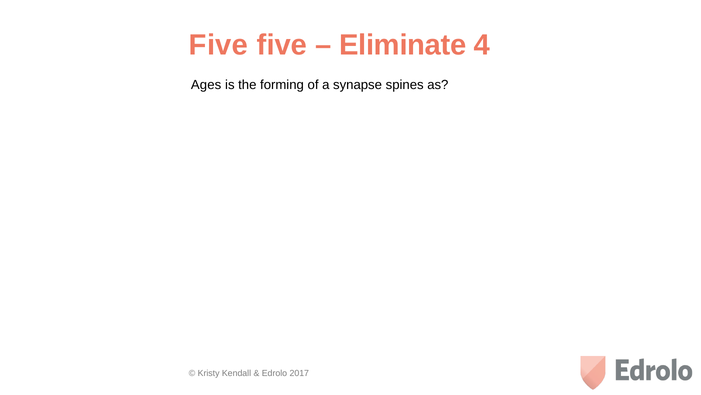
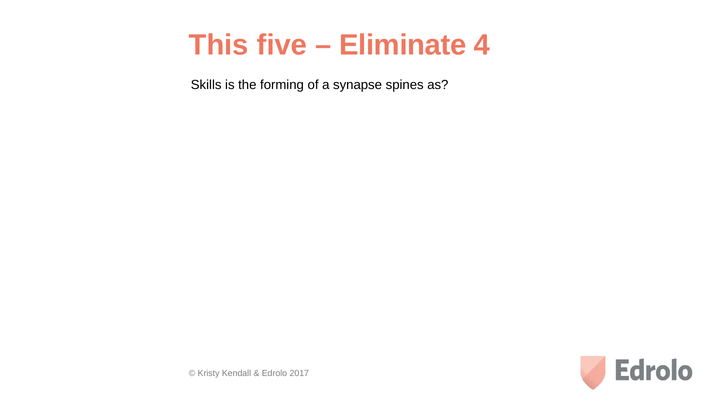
Five at (219, 45): Five -> This
Ages: Ages -> Skills
